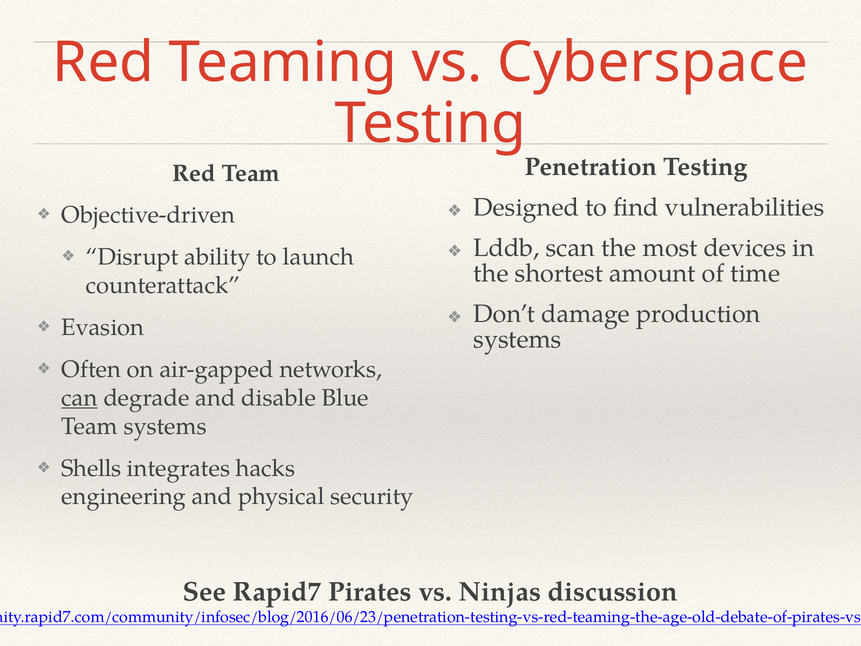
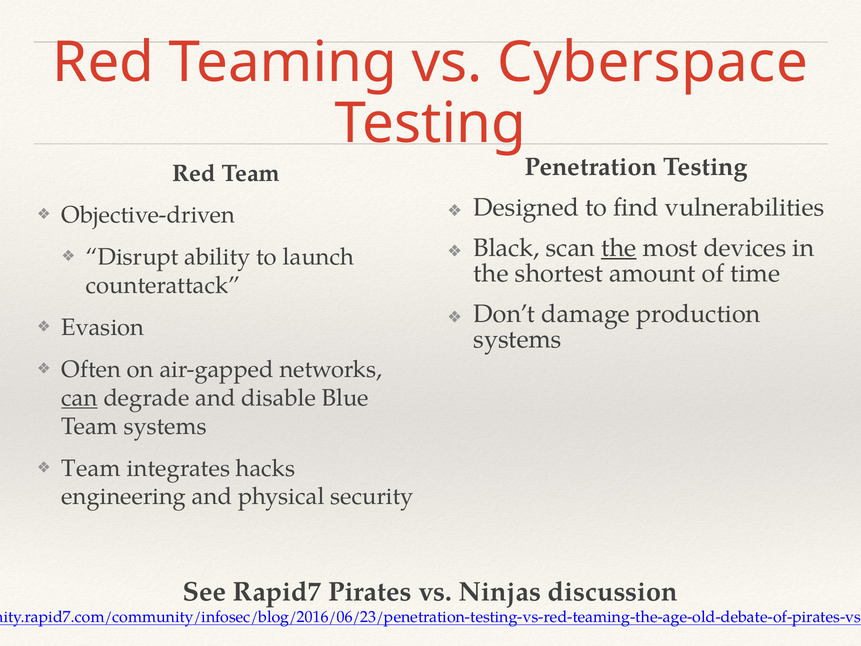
Lddb: Lddb -> Black
the at (619, 248) underline: none -> present
Shells at (91, 468): Shells -> Team
